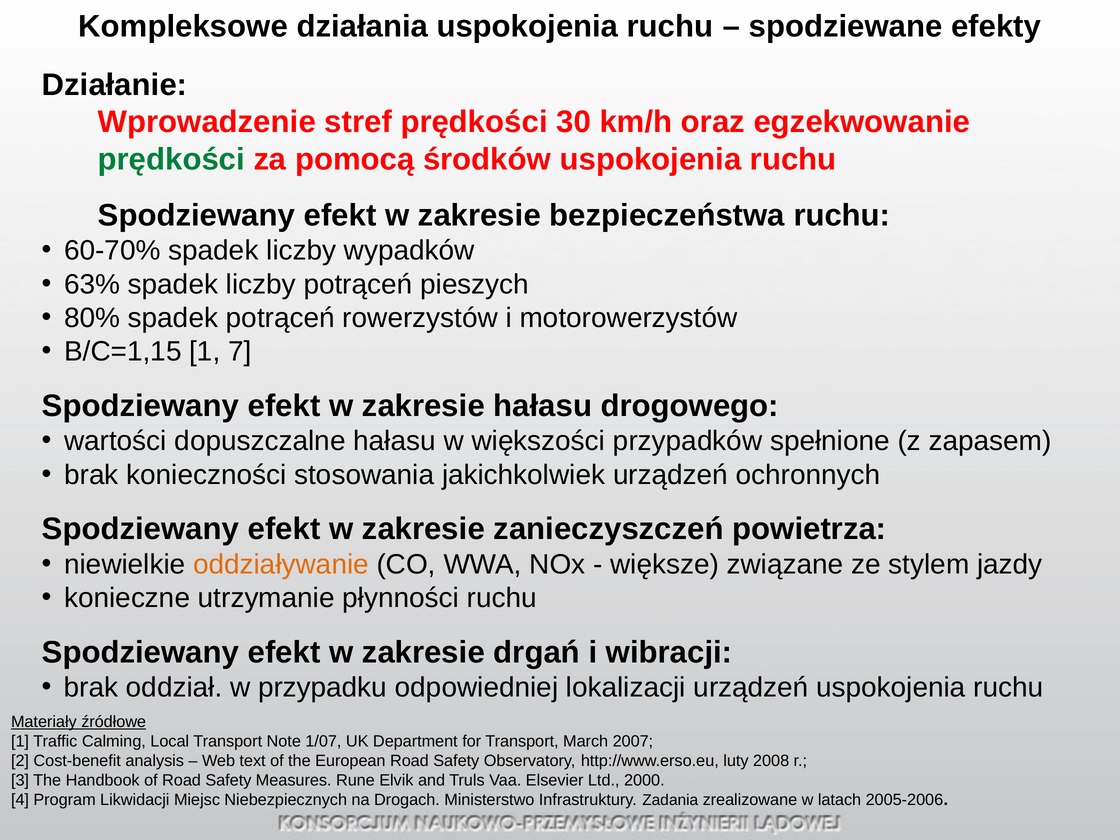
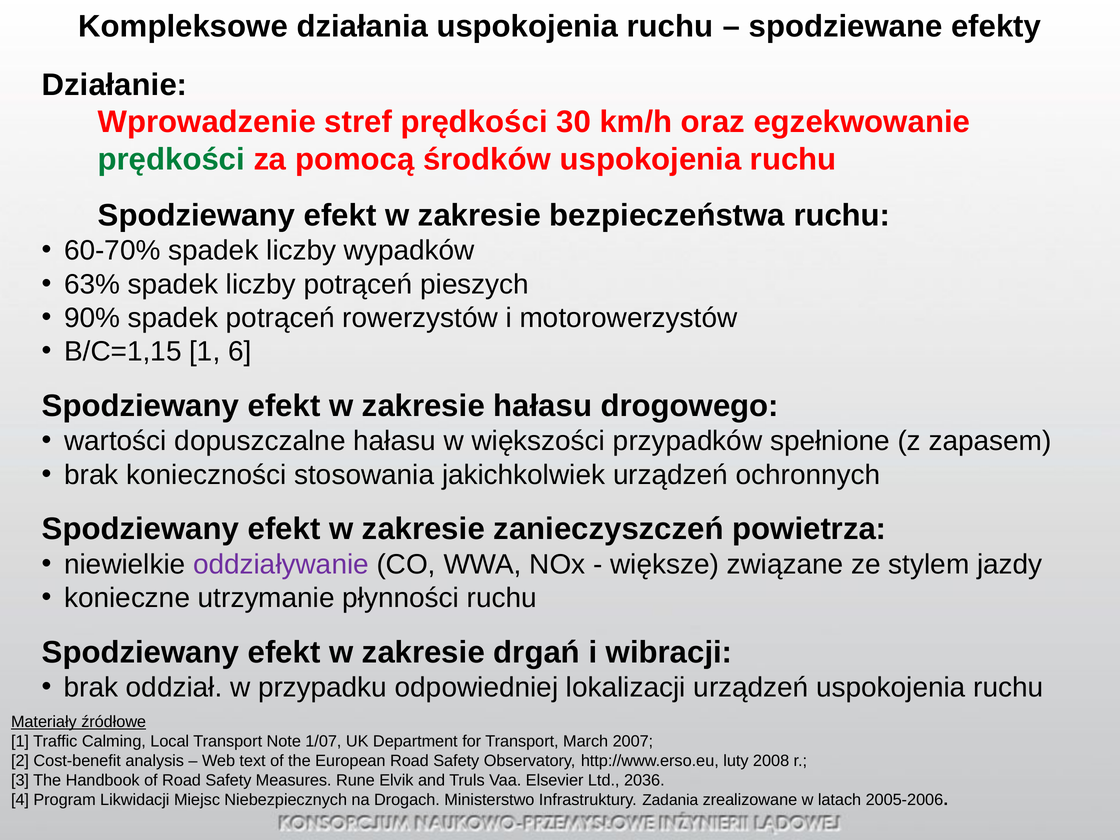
80%: 80% -> 90%
7: 7 -> 6
oddziaływanie colour: orange -> purple
2000: 2000 -> 2036
